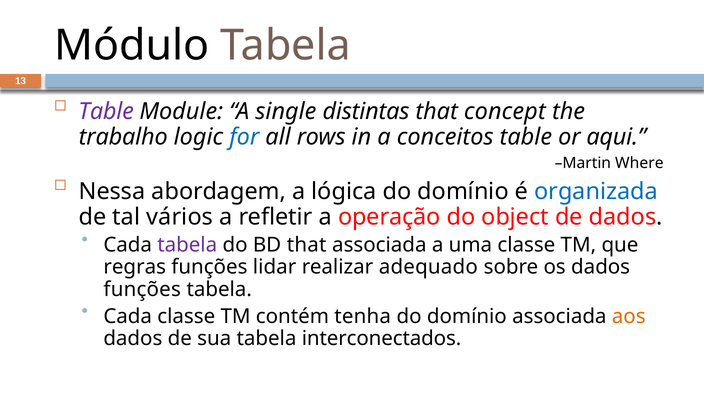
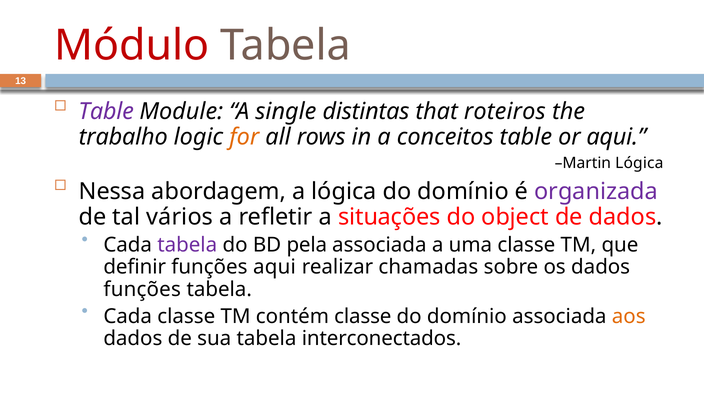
Módulo colour: black -> red
concept: concept -> roteiros
for colour: blue -> orange
Martin Where: Where -> Lógica
organizada colour: blue -> purple
operação: operação -> situações
BD that: that -> pela
regras: regras -> definir
funções lidar: lidar -> aqui
adequado: adequado -> chamadas
contém tenha: tenha -> classe
